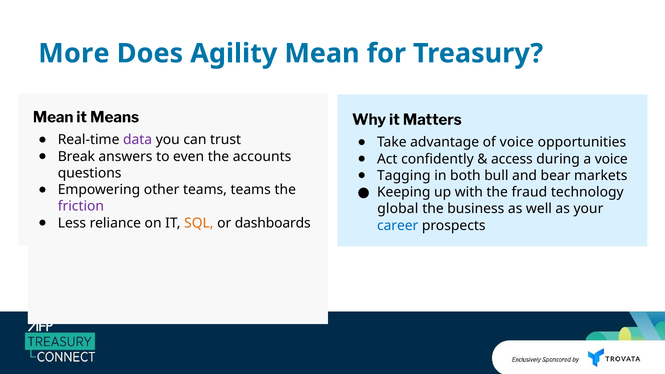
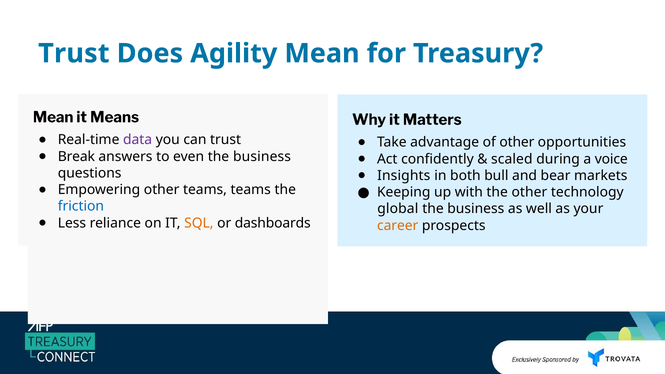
More at (74, 53): More -> Trust
of voice: voice -> other
even the accounts: accounts -> business
access: access -> scaled
Tagging: Tagging -> Insights
the fraud: fraud -> other
friction colour: purple -> blue
career colour: blue -> orange
